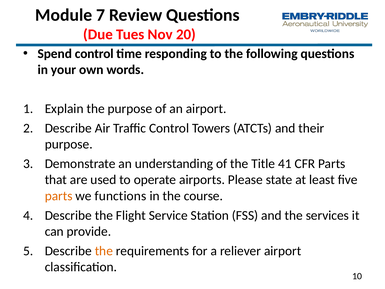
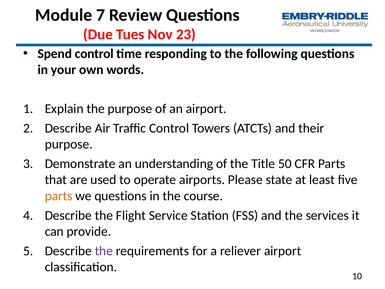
20: 20 -> 23
41: 41 -> 50
we functions: functions -> questions
the at (104, 251) colour: orange -> purple
